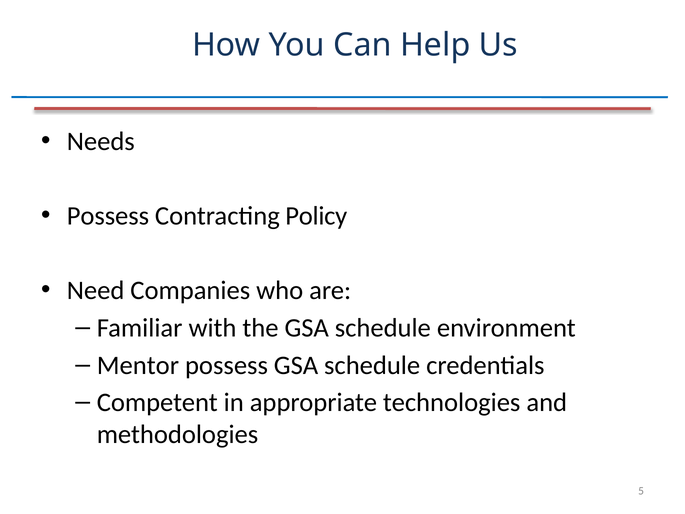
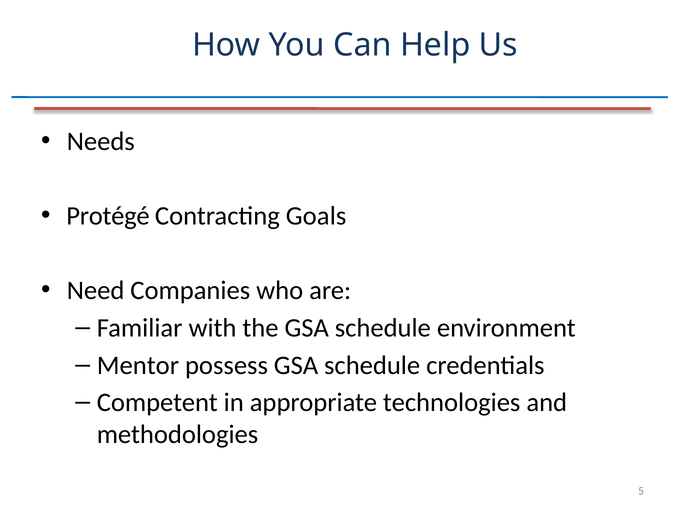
Possess at (108, 216): Possess -> Protégé
Policy: Policy -> Goals
